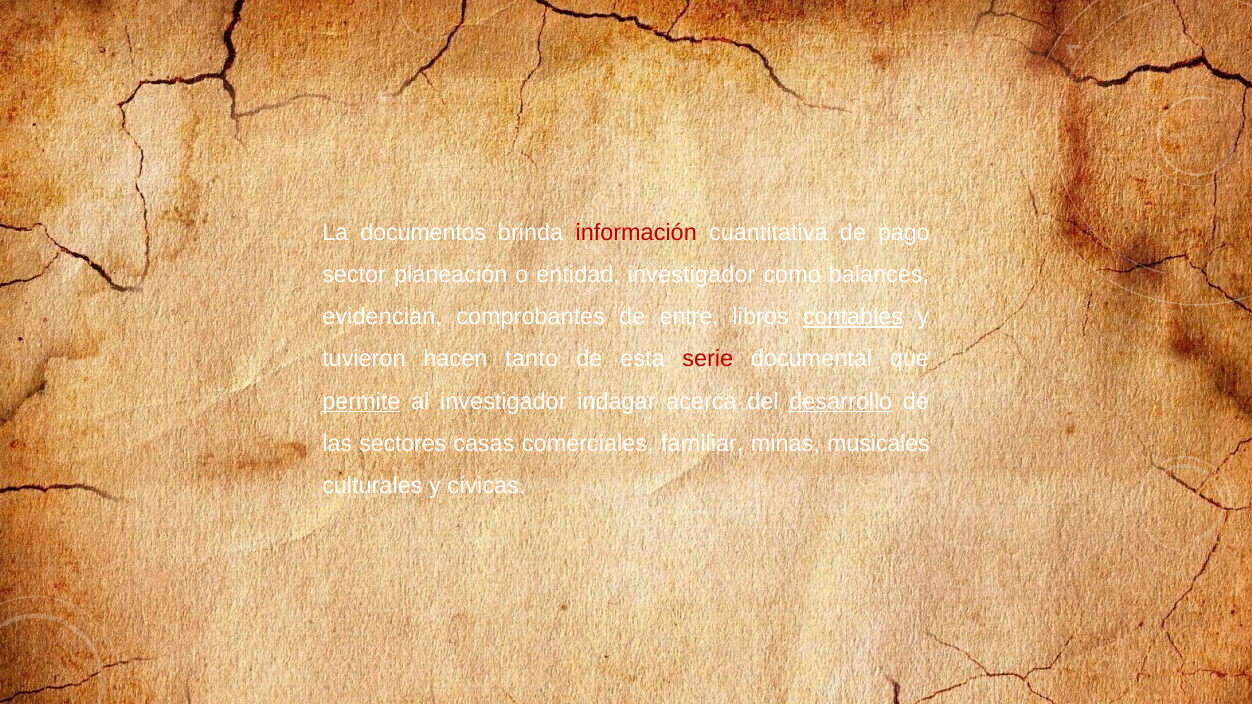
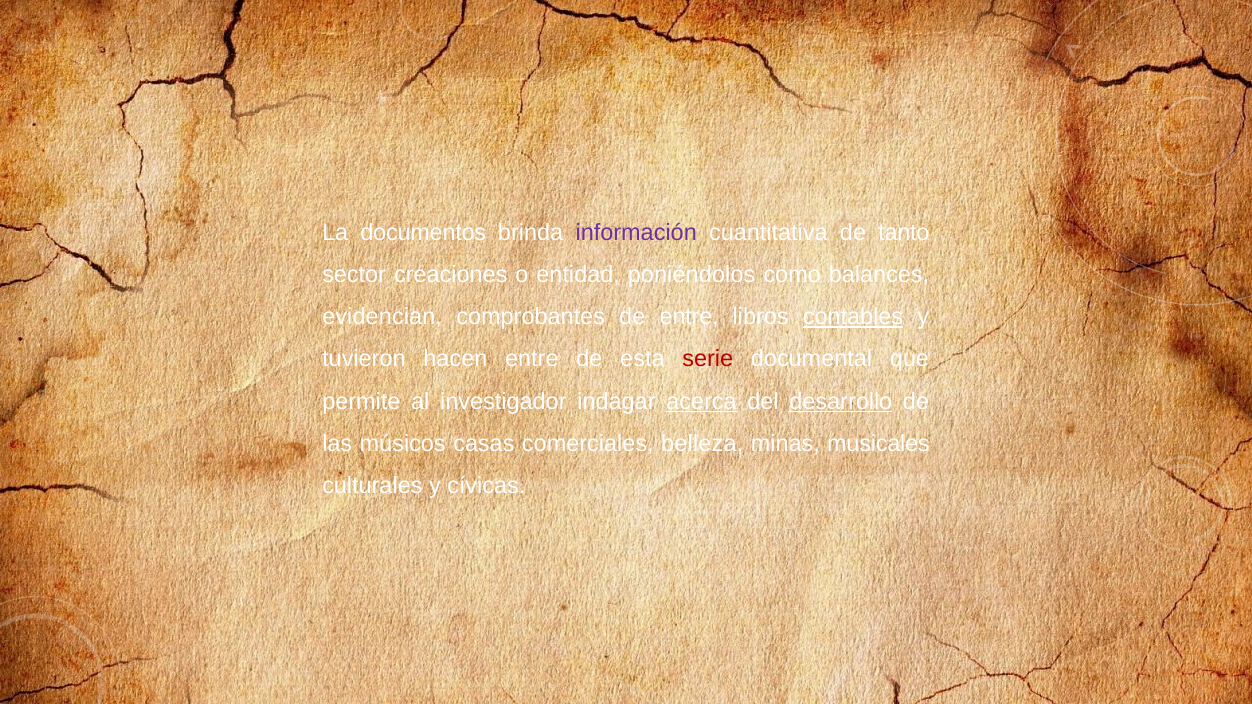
información colour: red -> purple
pago: pago -> tanto
planeación: planeación -> creaciones
entidad investigador: investigador -> poniéndolos
hacen tanto: tanto -> entre
permite underline: present -> none
acerca underline: none -> present
sectores: sectores -> músicos
familiar: familiar -> belleza
